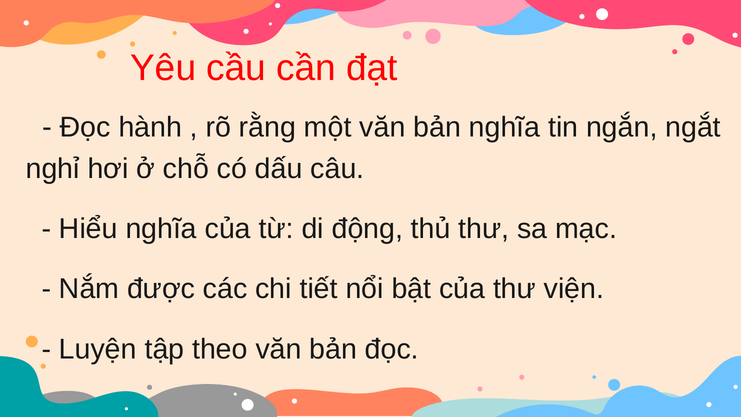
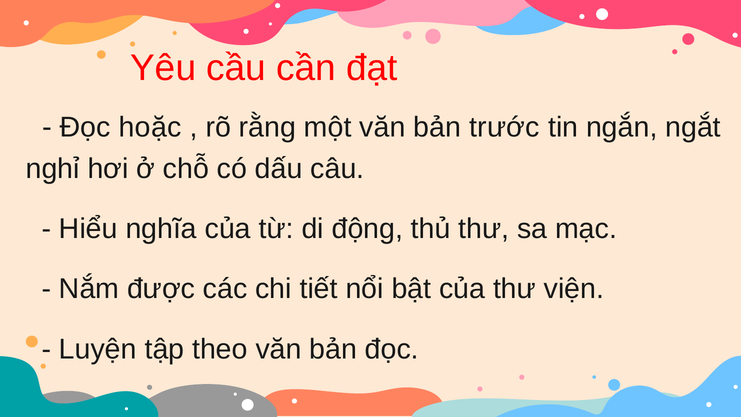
hành: hành -> hoặc
bản nghĩa: nghĩa -> trước
